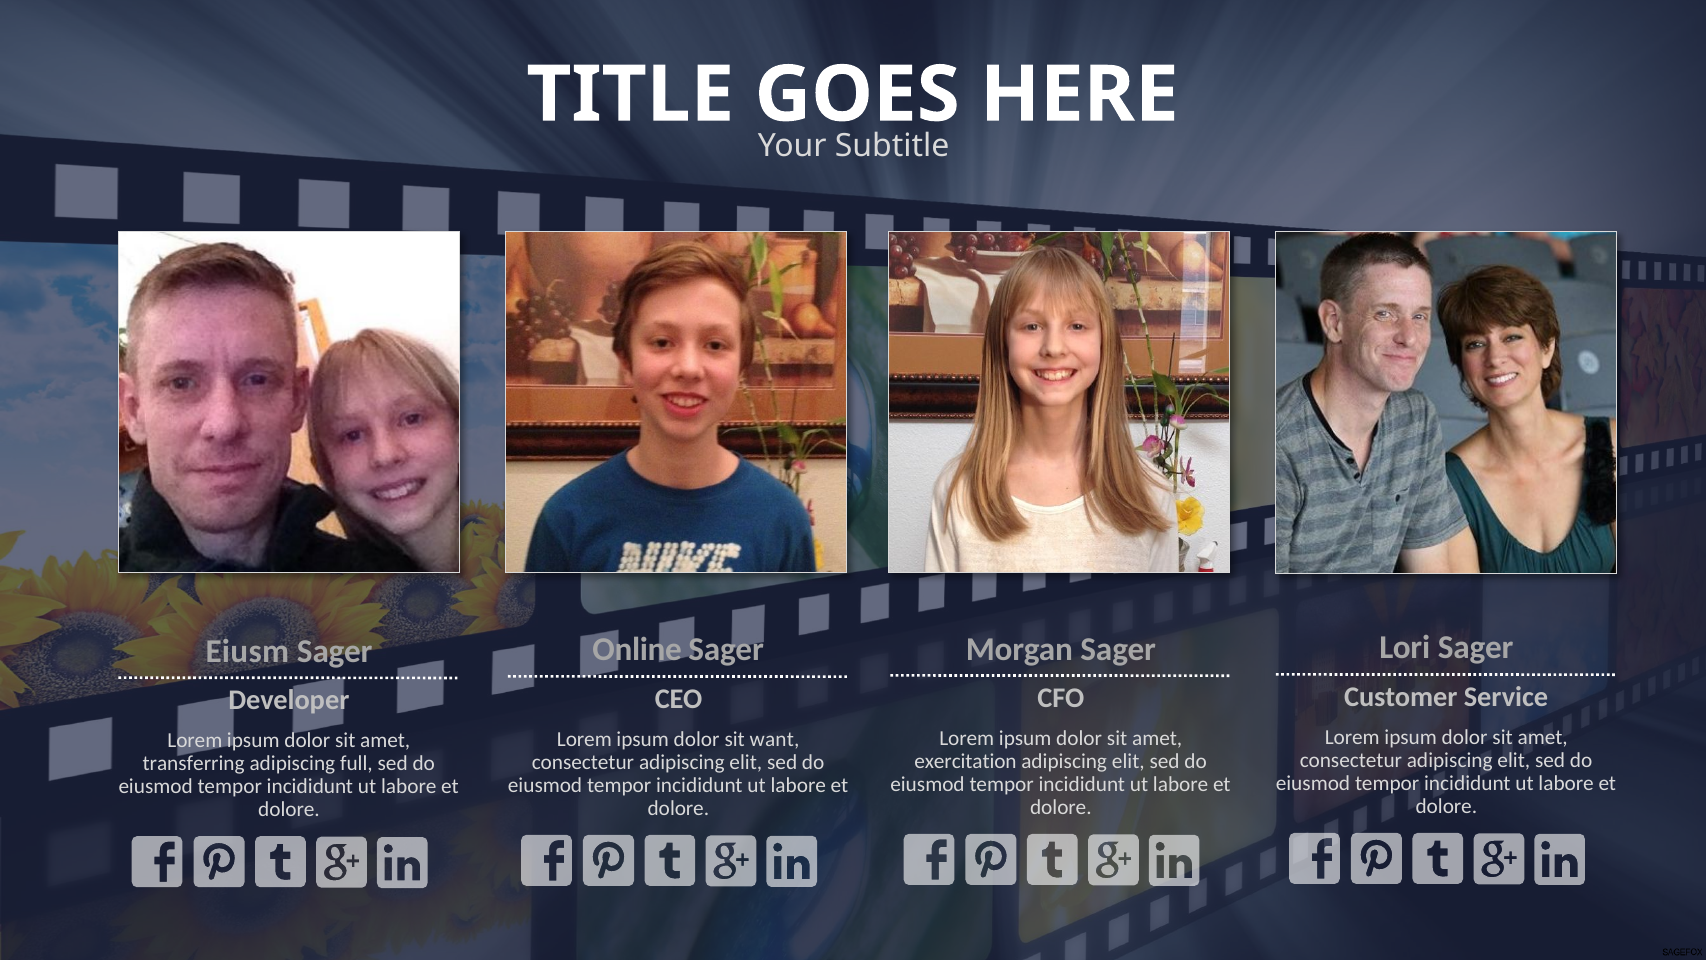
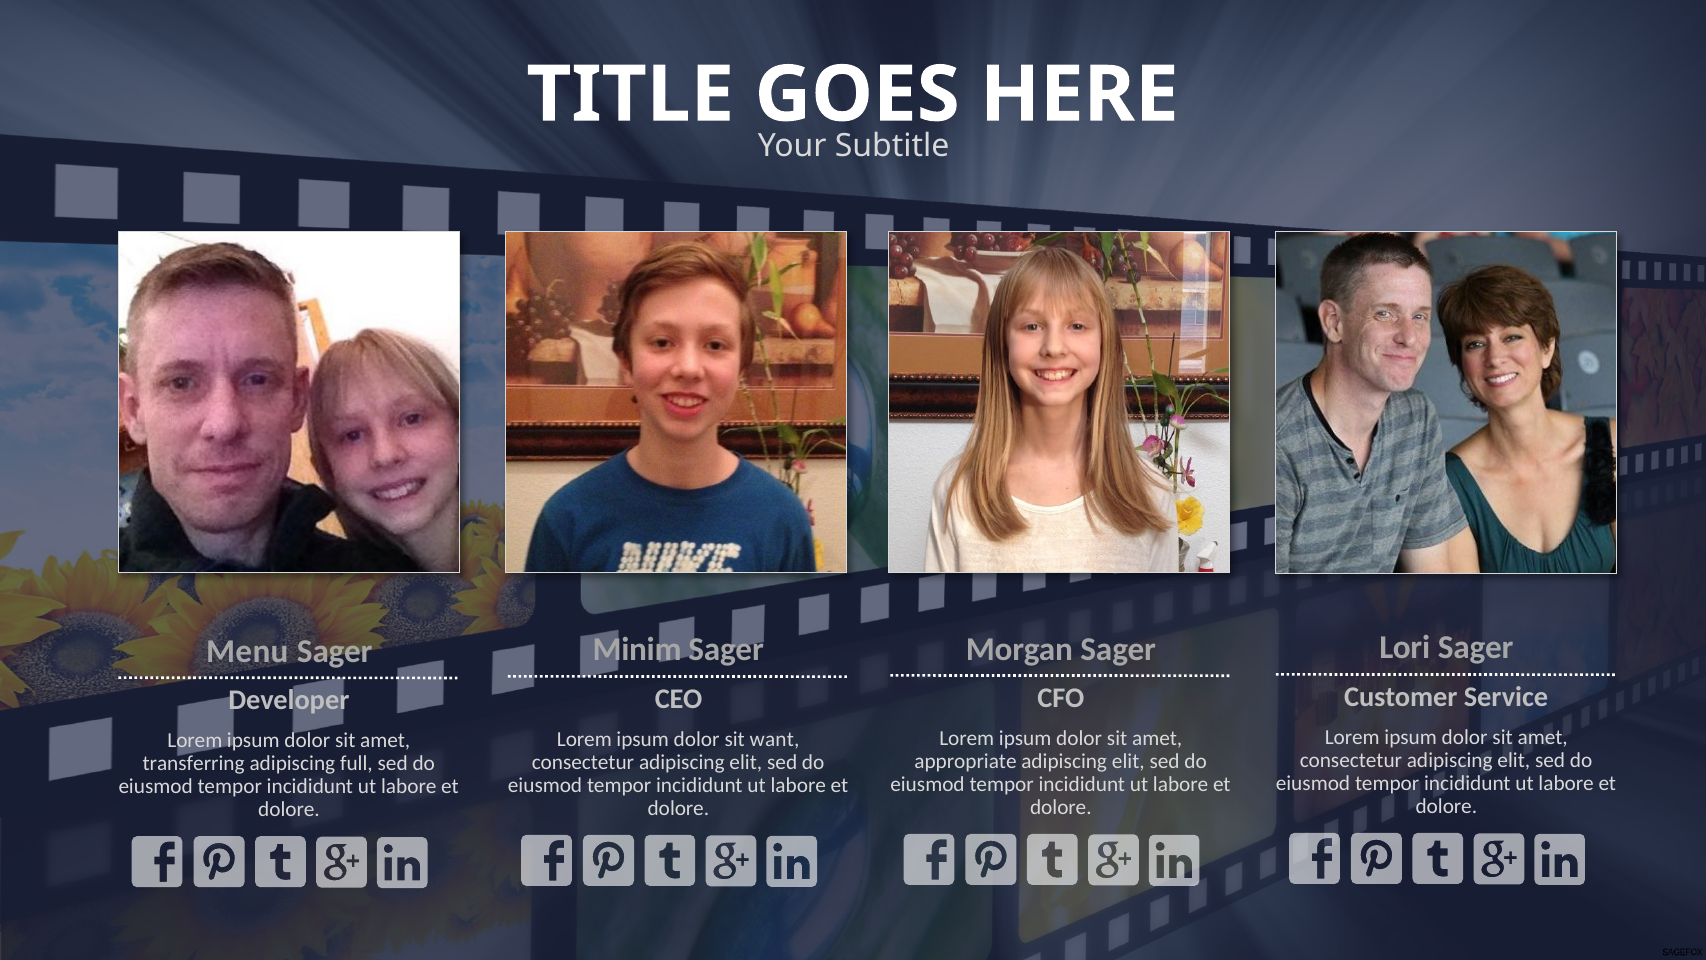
Online: Online -> Minim
Eiusm: Eiusm -> Menu
exercitation: exercitation -> appropriate
